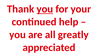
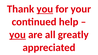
you at (18, 35) underline: none -> present
